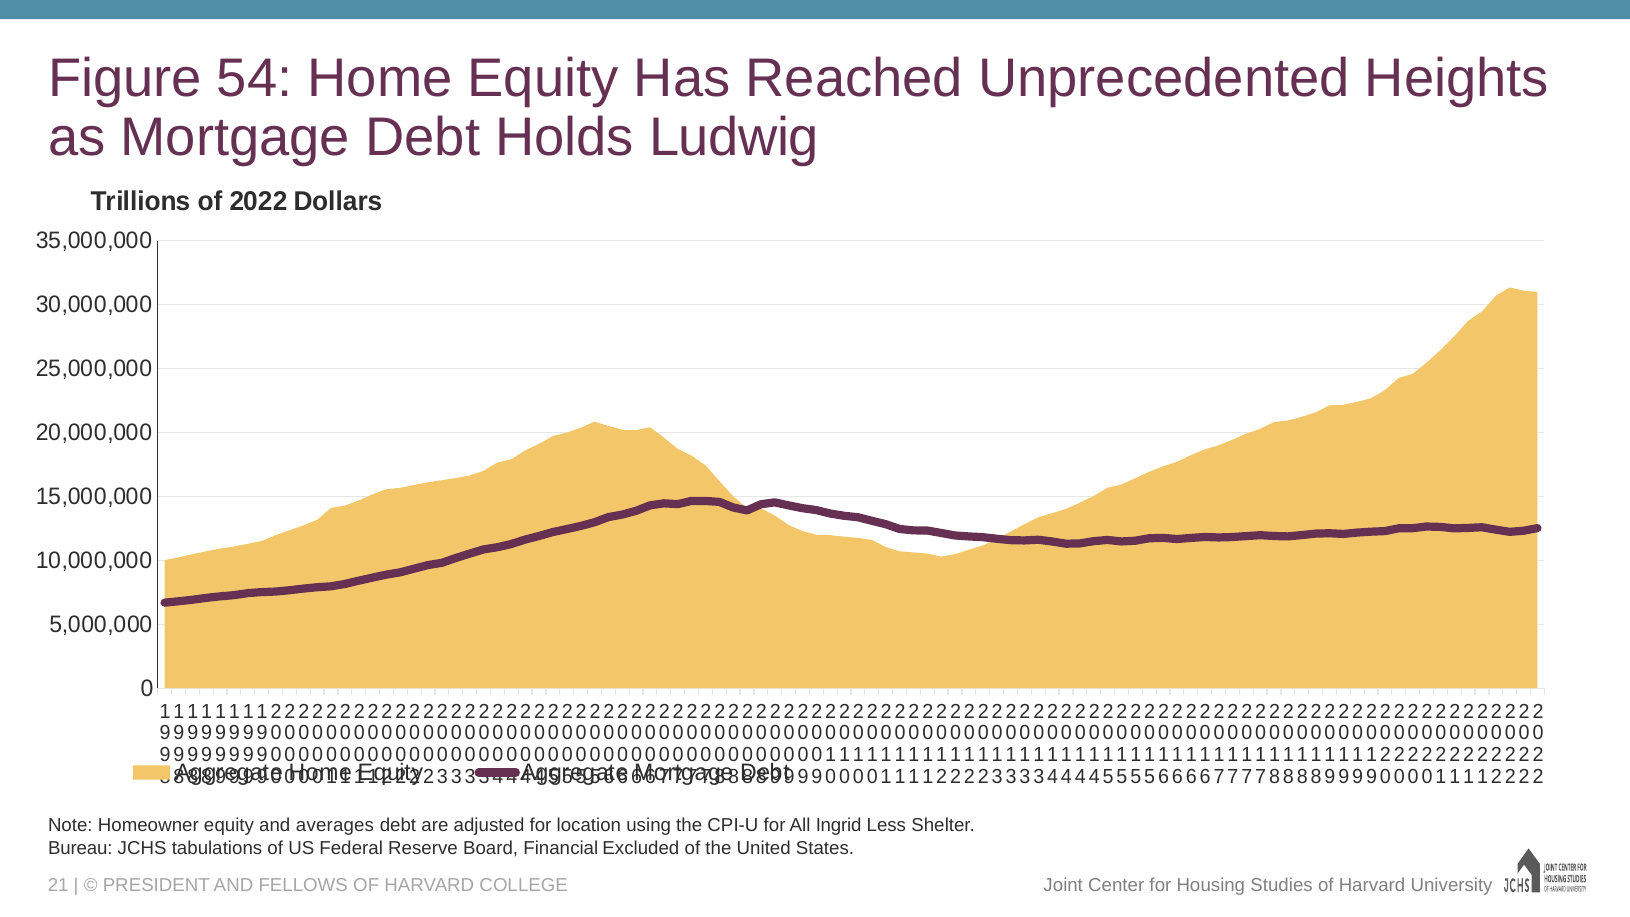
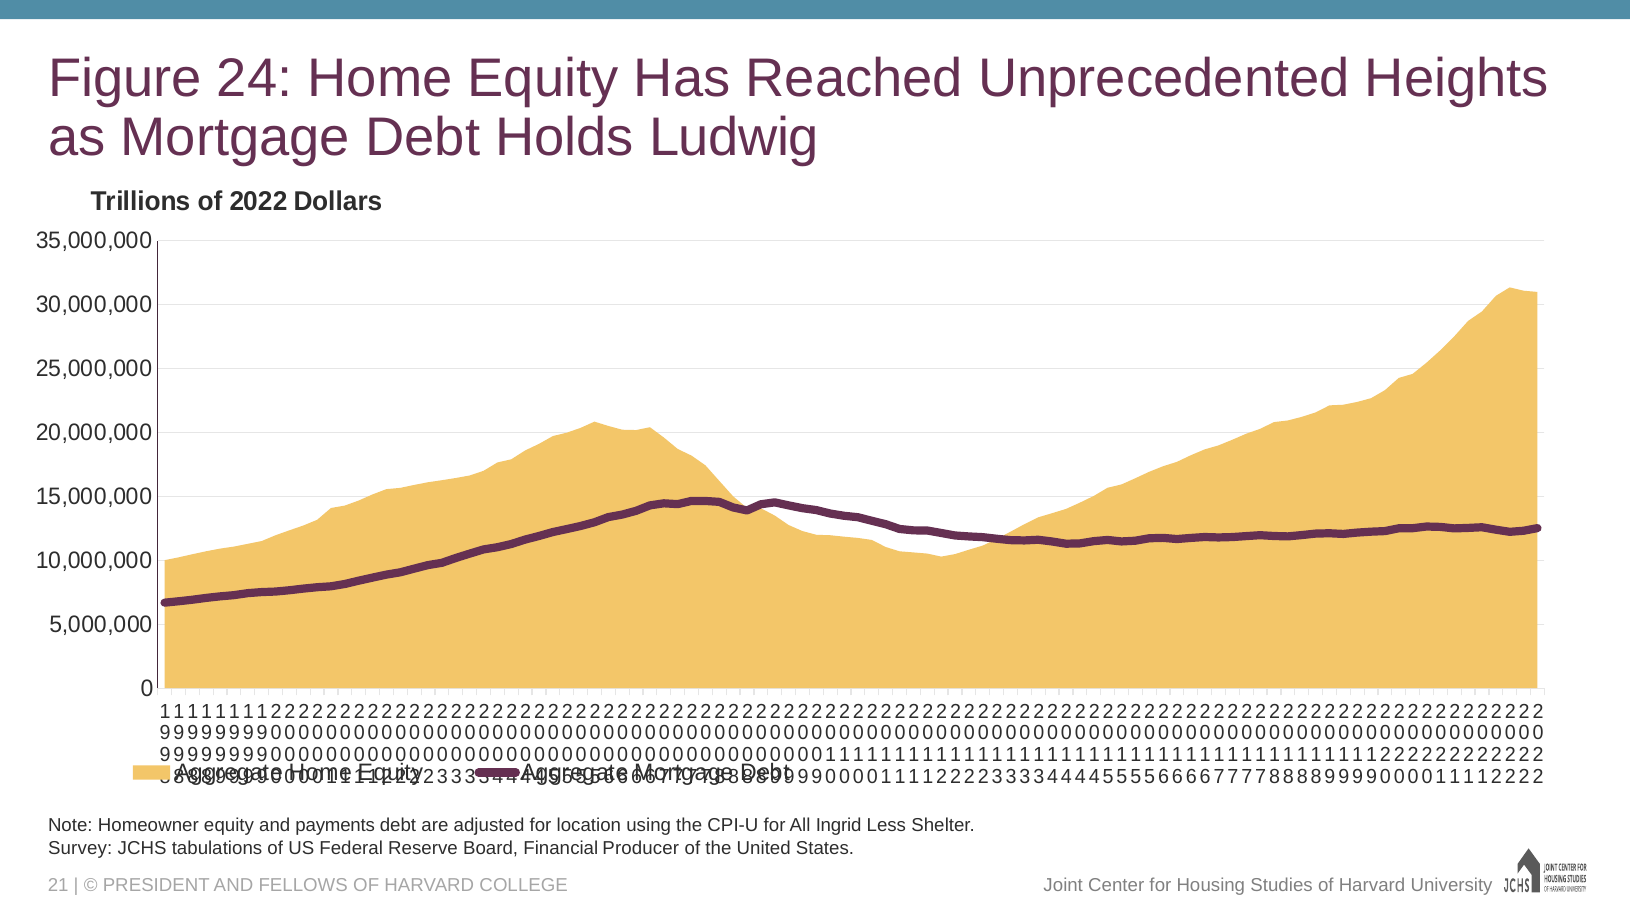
54: 54 -> 24
averages: averages -> payments
Bureau: Bureau -> Survey
Excluded: Excluded -> Producer
